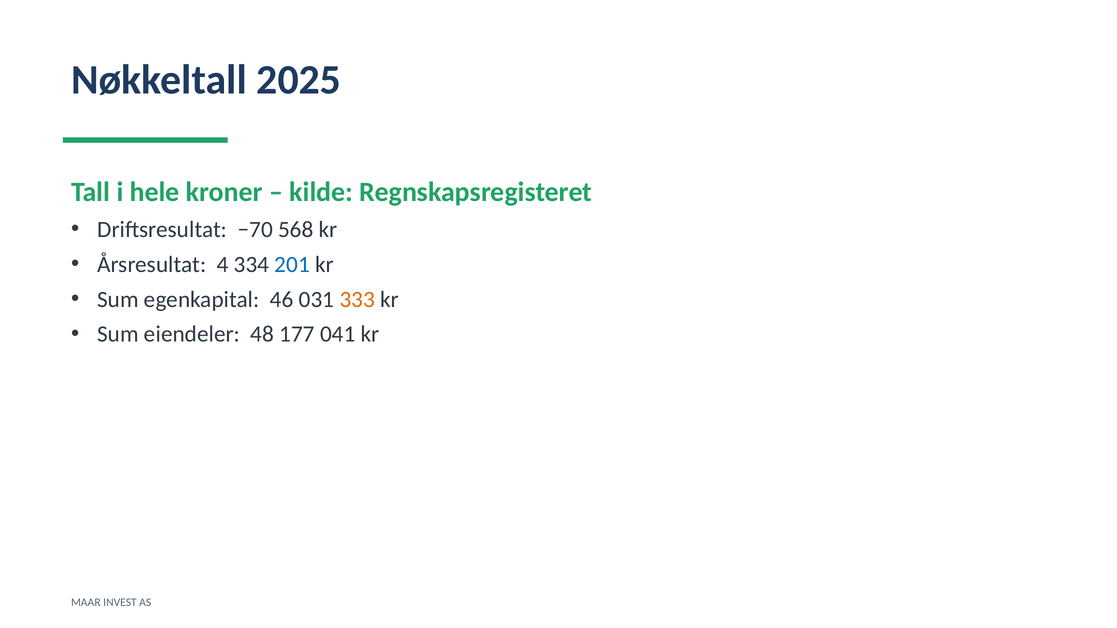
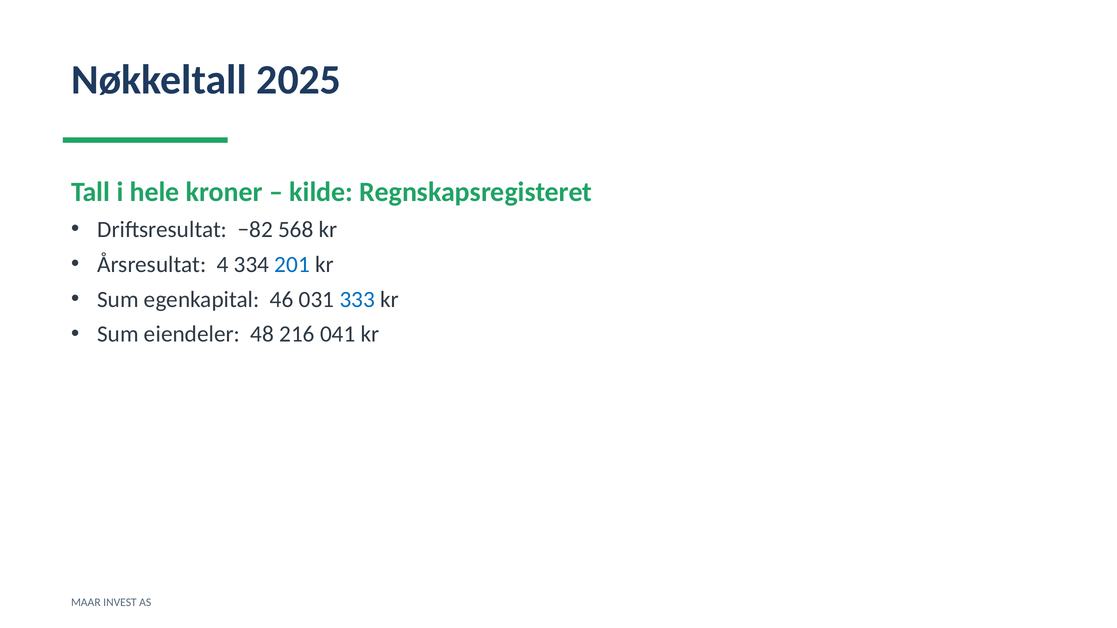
−70: −70 -> −82
333 colour: orange -> blue
177: 177 -> 216
